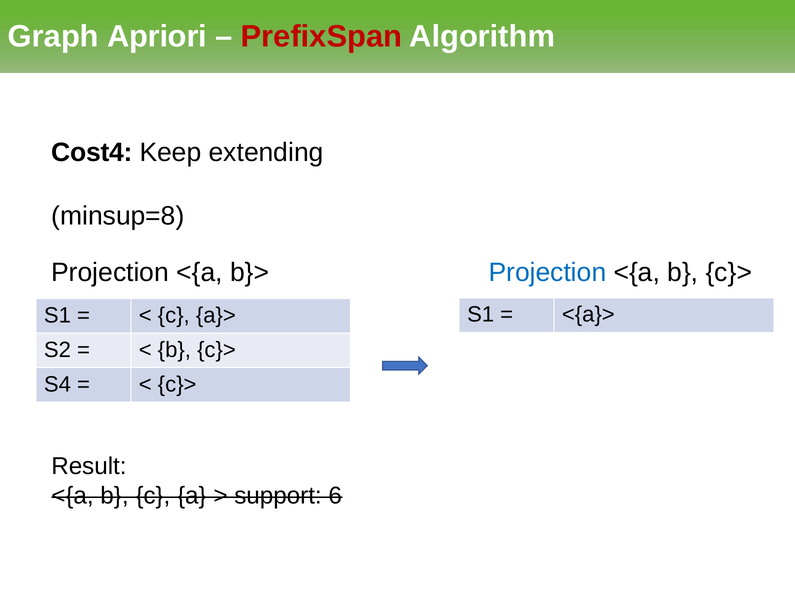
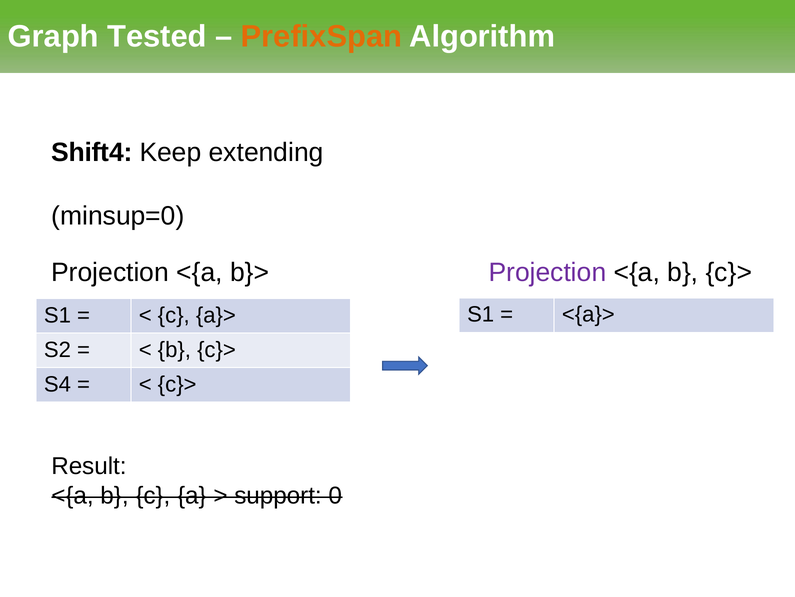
Apriori: Apriori -> Tested
PrefixSpan colour: red -> orange
Cost4: Cost4 -> Shift4
minsup=8: minsup=8 -> minsup=0
Projection at (547, 272) colour: blue -> purple
6: 6 -> 0
